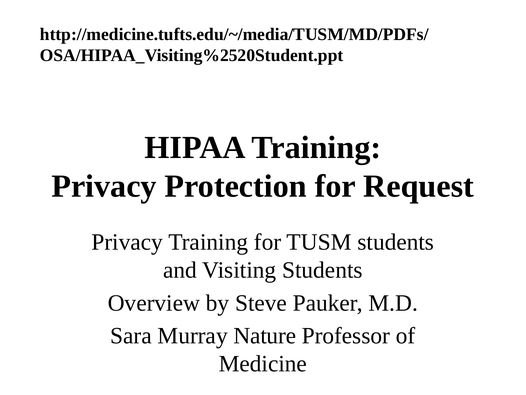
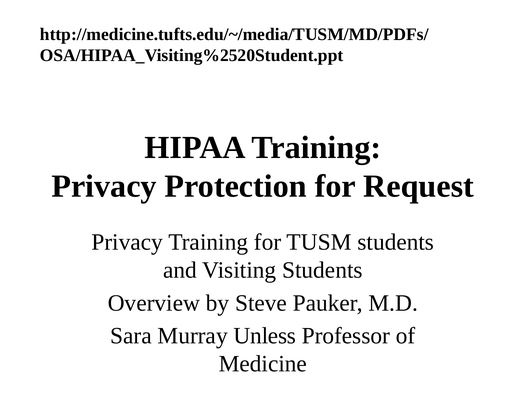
Nature: Nature -> Unless
